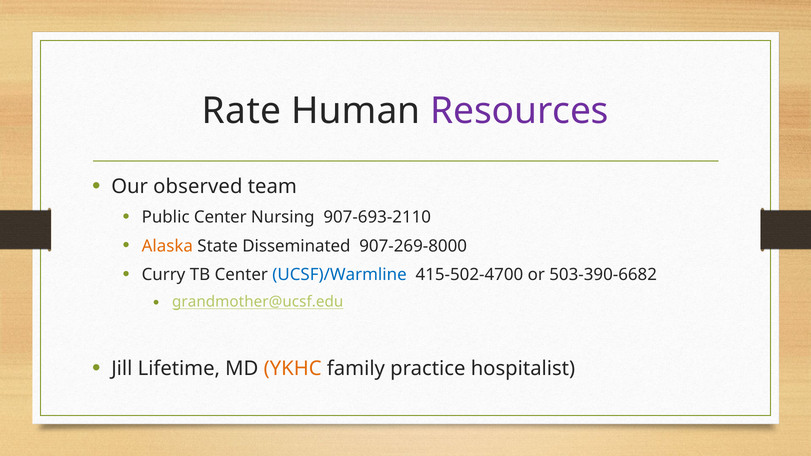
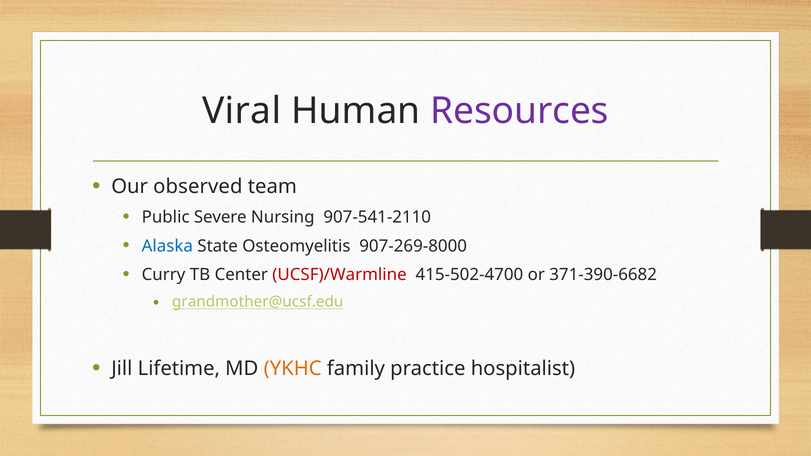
Rate: Rate -> Viral
Public Center: Center -> Severe
907-693-2110: 907-693-2110 -> 907-541-2110
Alaska colour: orange -> blue
Disseminated: Disseminated -> Osteomyelitis
UCSF)/Warmline colour: blue -> red
503-390-6682: 503-390-6682 -> 371-390-6682
